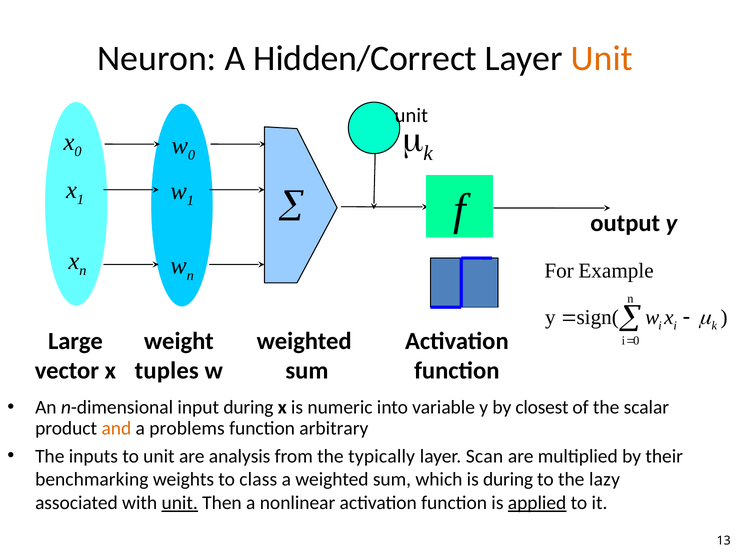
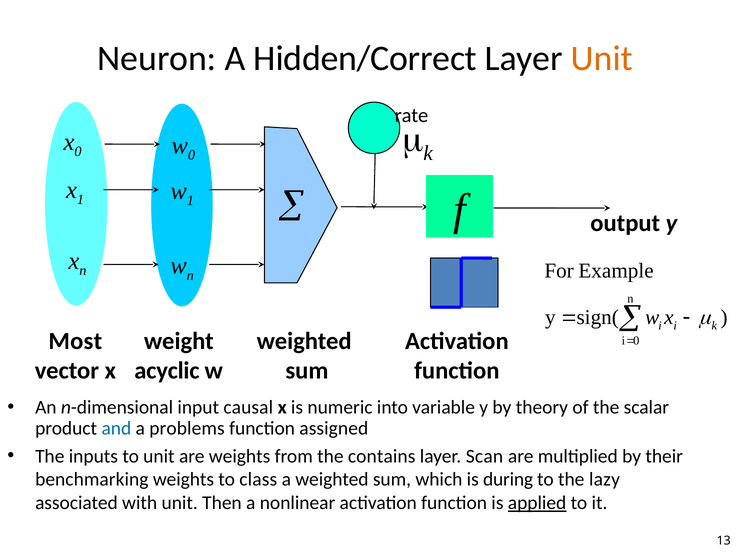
unit at (411, 116): unit -> rate
Large: Large -> Most
tuples: tuples -> acyclic
input during: during -> causal
closest: closest -> theory
and colour: orange -> blue
arbitrary: arbitrary -> assigned
are analysis: analysis -> weights
typically: typically -> contains
unit at (180, 503) underline: present -> none
